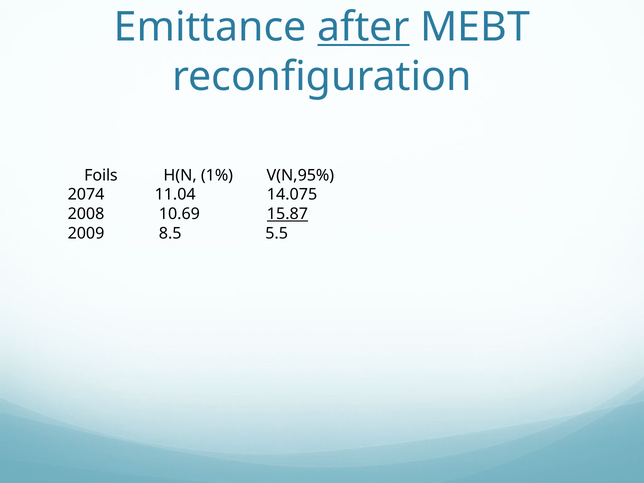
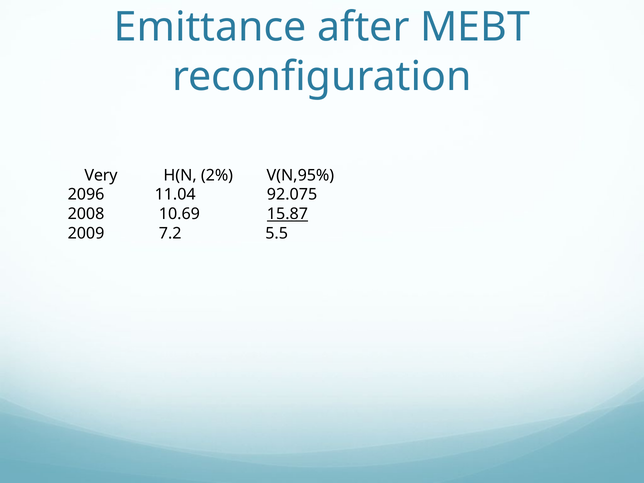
after underline: present -> none
Foils: Foils -> Very
1%: 1% -> 2%
2074: 2074 -> 2096
14.075: 14.075 -> 92.075
8.5: 8.5 -> 7.2
